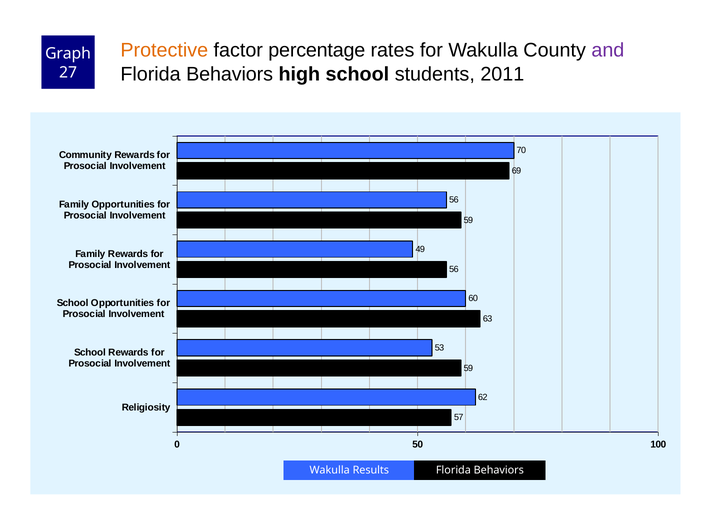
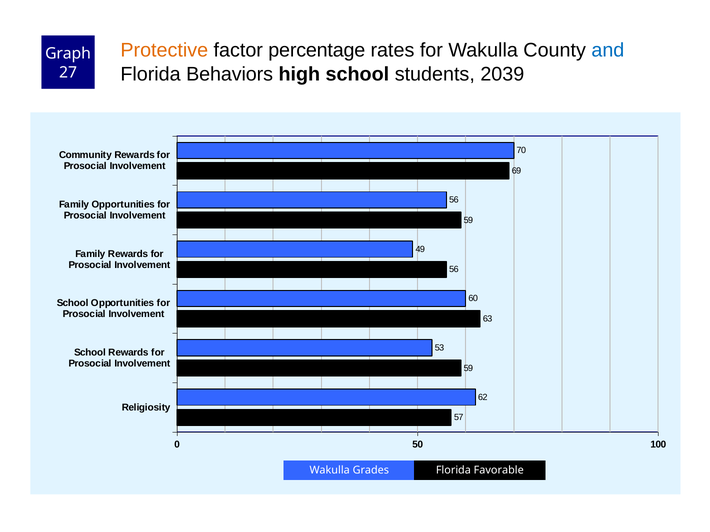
and colour: purple -> blue
2011: 2011 -> 2039
Results: Results -> Grades
Behaviors at (499, 471): Behaviors -> Favorable
